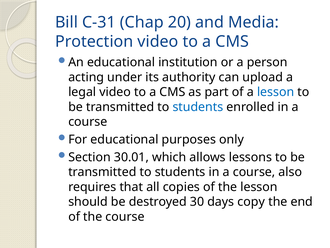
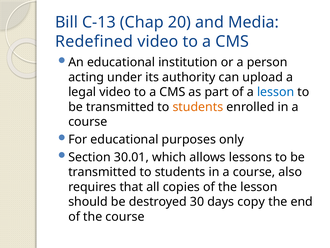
C-31: C-31 -> C-13
Protection: Protection -> Redefined
students at (198, 107) colour: blue -> orange
